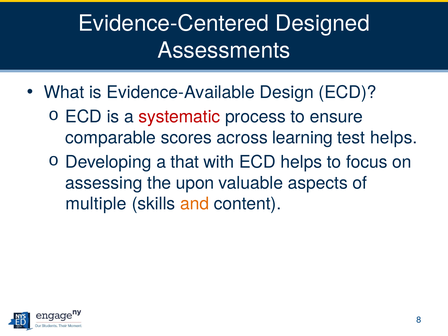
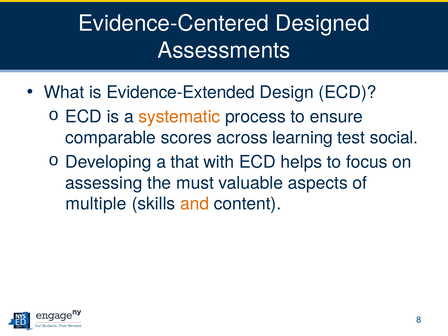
Evidence-Available: Evidence-Available -> Evidence-Extended
systematic colour: red -> orange
test helps: helps -> social
upon: upon -> must
